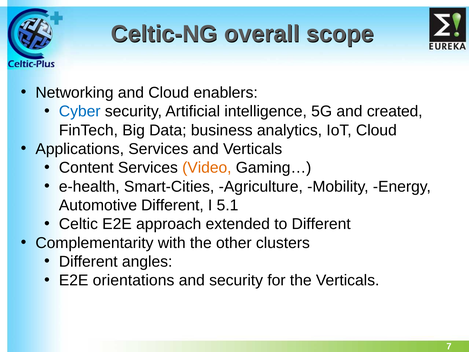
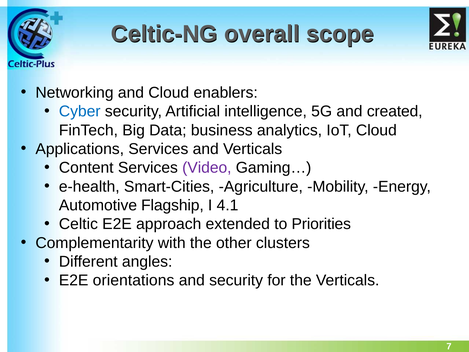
Video colour: orange -> purple
Automotive Different: Different -> Flagship
5.1: 5.1 -> 4.1
to Different: Different -> Priorities
